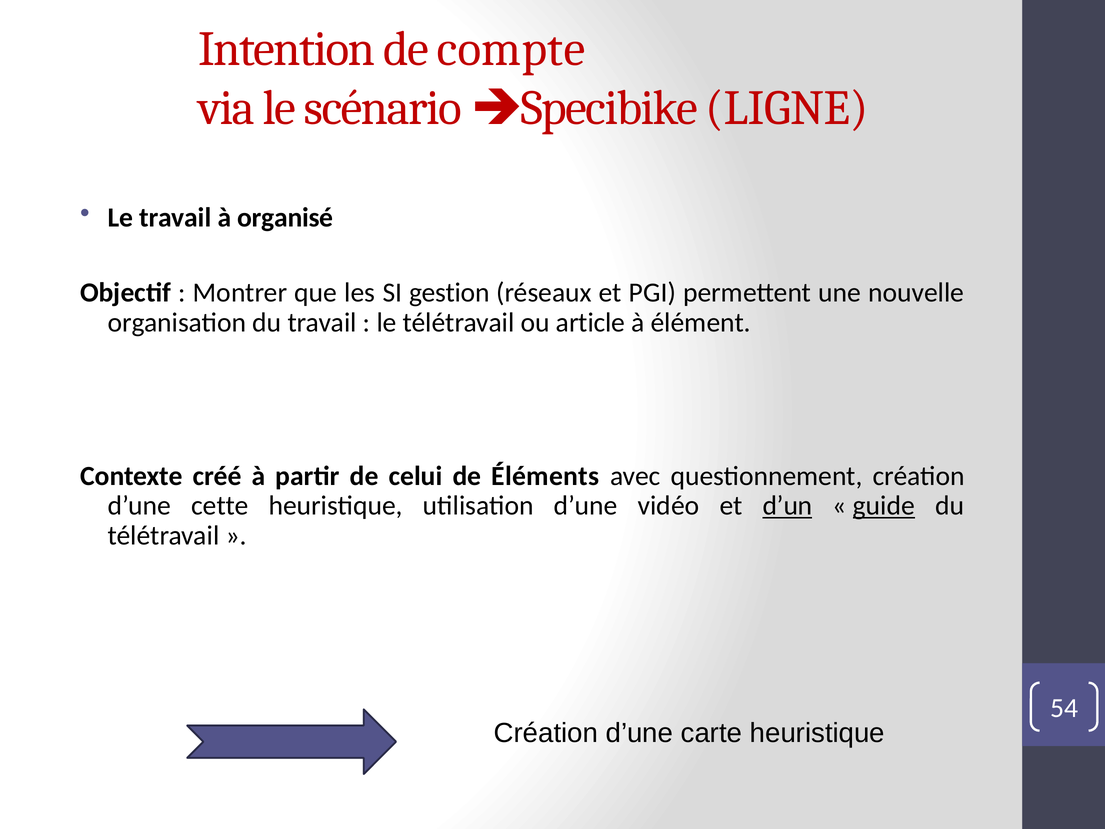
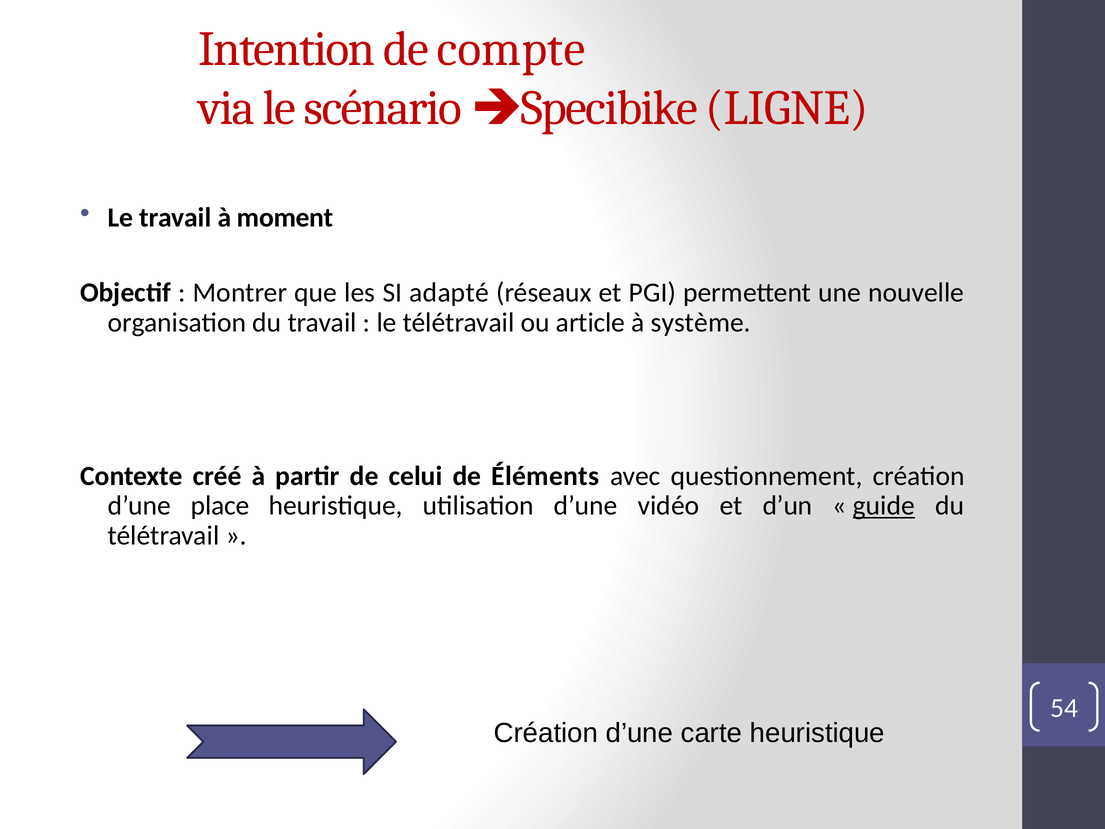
organisé: organisé -> moment
gestion: gestion -> adapté
élément: élément -> système
cette: cette -> place
d’un underline: present -> none
